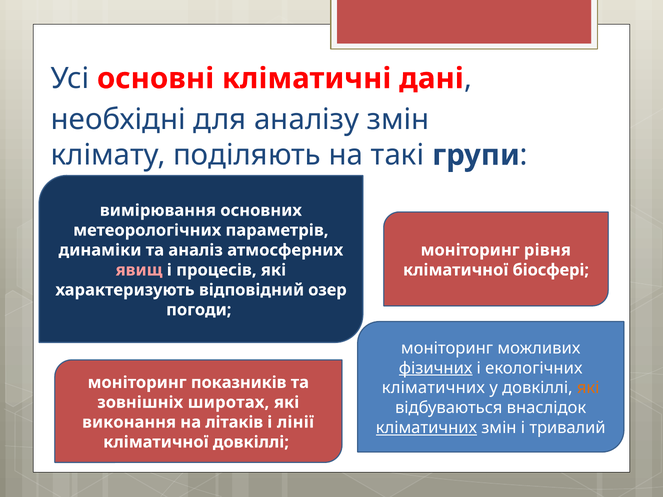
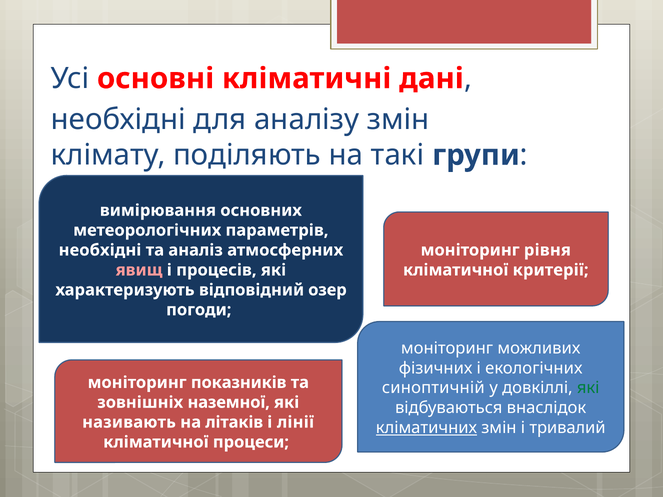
динаміки at (100, 250): динаміки -> необхідні
біосфері: біосфері -> критерії
фізичних underline: present -> none
кліматичних at (433, 388): кліматичних -> синоптичній
які at (588, 388) colour: orange -> green
широтах: широтах -> наземної
виконання: виконання -> називають
кліматичної довкіллі: довкіллі -> процеси
